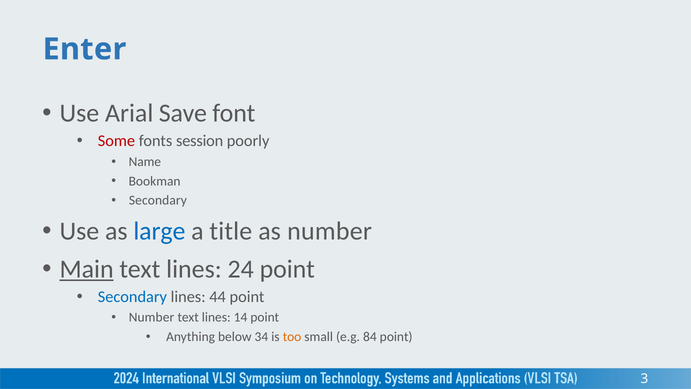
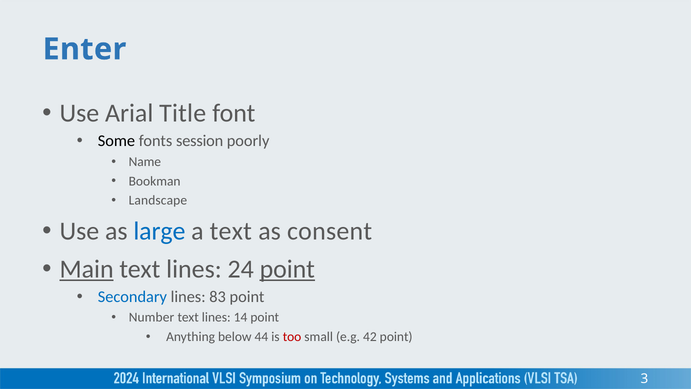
Save: Save -> Title
Some colour: red -> black
Secondary at (158, 200): Secondary -> Landscape
a title: title -> text
as number: number -> consent
point at (287, 269) underline: none -> present
44: 44 -> 83
34: 34 -> 44
too colour: orange -> red
84: 84 -> 42
